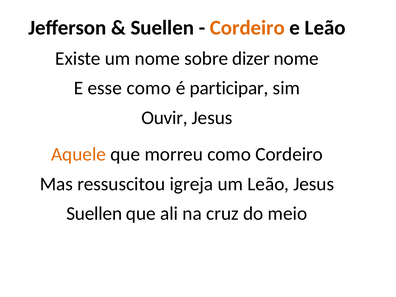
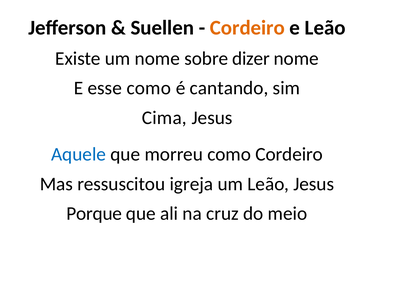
participar: participar -> cantando
Ouvir: Ouvir -> Cima
Aquele colour: orange -> blue
Suellen at (94, 214): Suellen -> Porque
